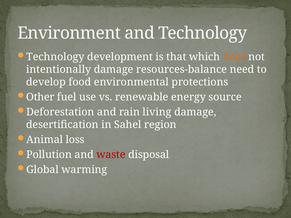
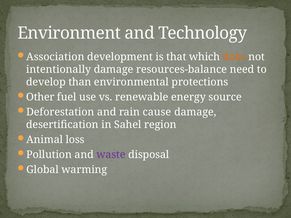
Technology at (55, 57): Technology -> Association
food: food -> than
living: living -> cause
waste colour: red -> purple
